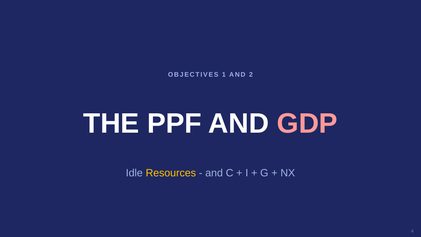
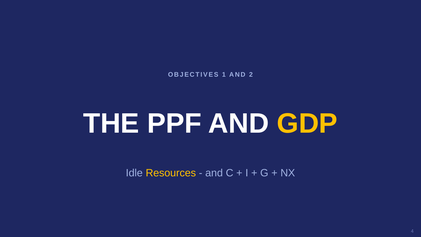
GDP colour: pink -> yellow
